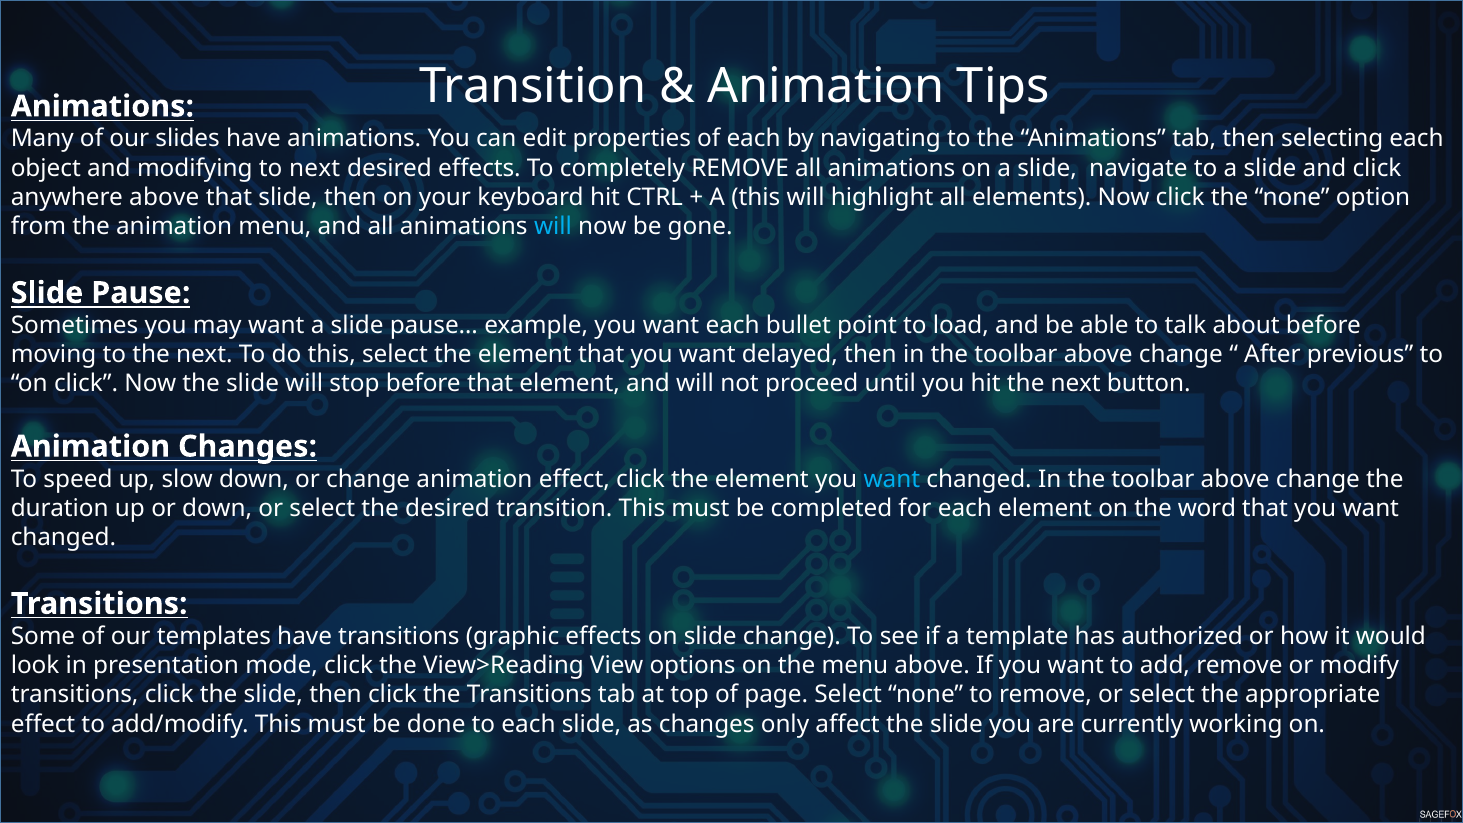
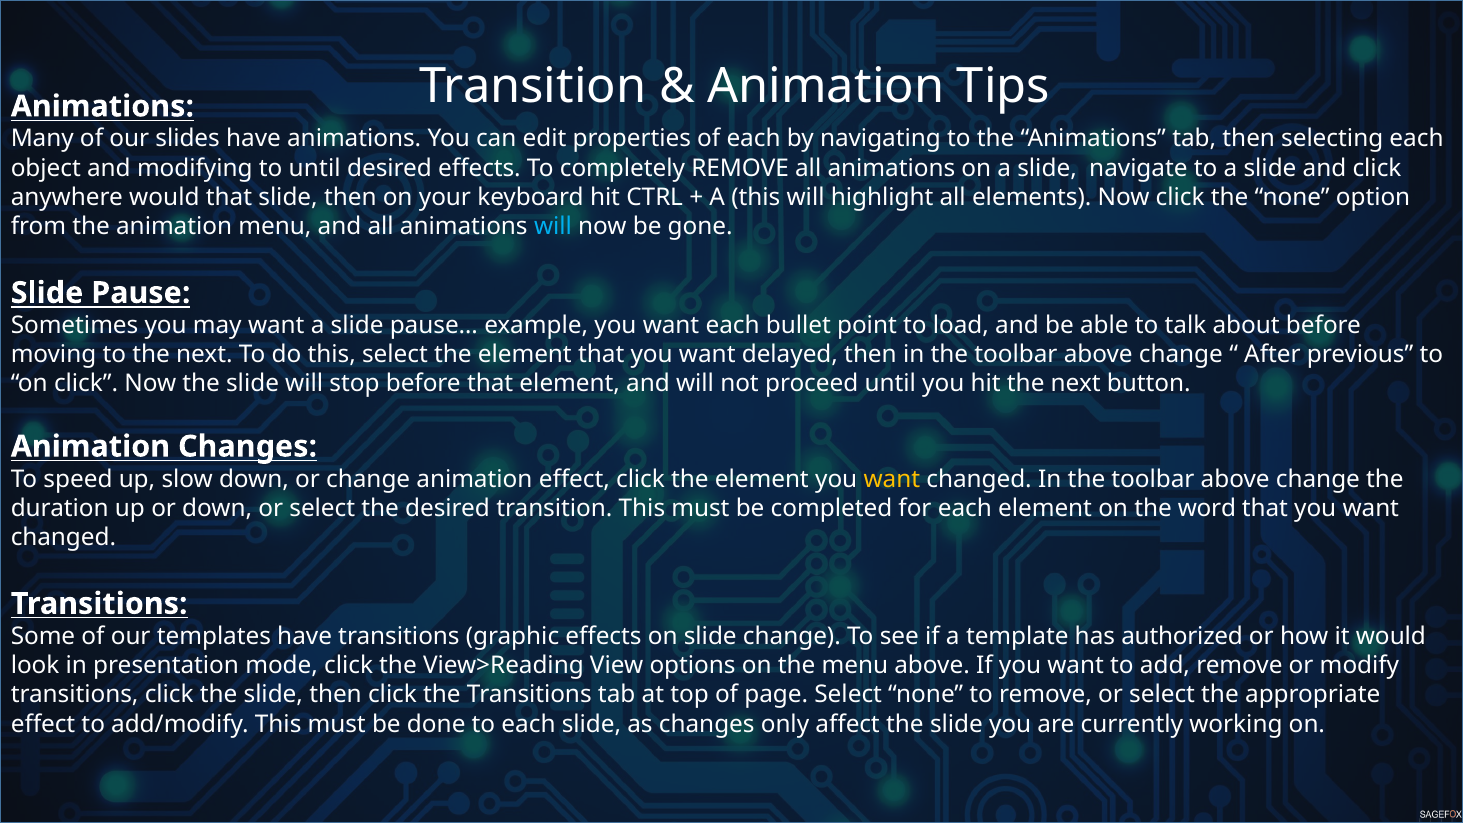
to next: next -> until
anywhere above: above -> would
want at (892, 479) colour: light blue -> yellow
